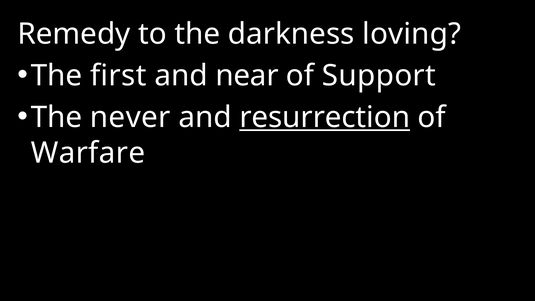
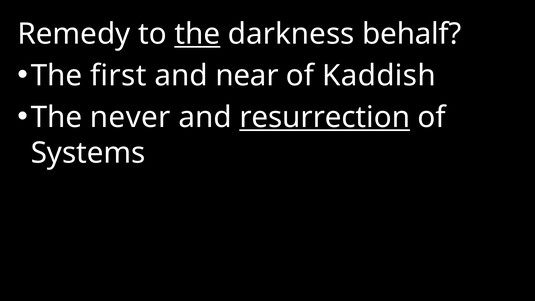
the at (197, 34) underline: none -> present
loving: loving -> behalf
Support: Support -> Kaddish
Warfare: Warfare -> Systems
